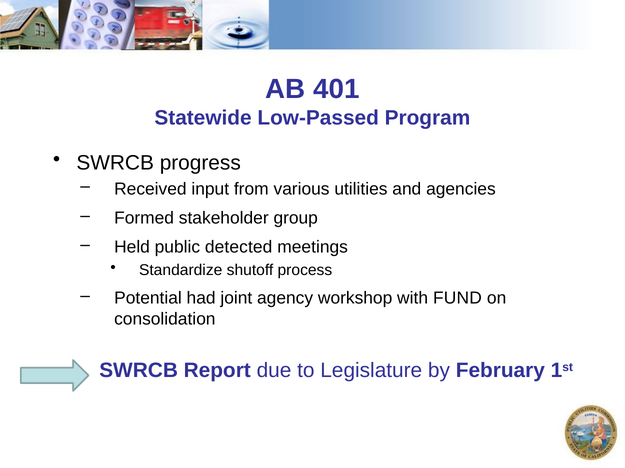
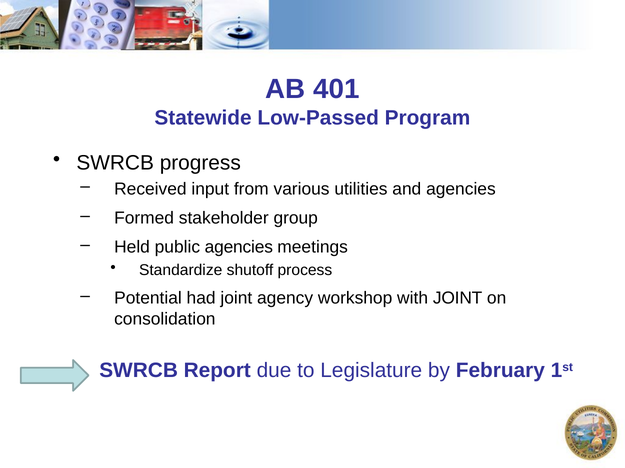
public detected: detected -> agencies
with FUND: FUND -> JOINT
